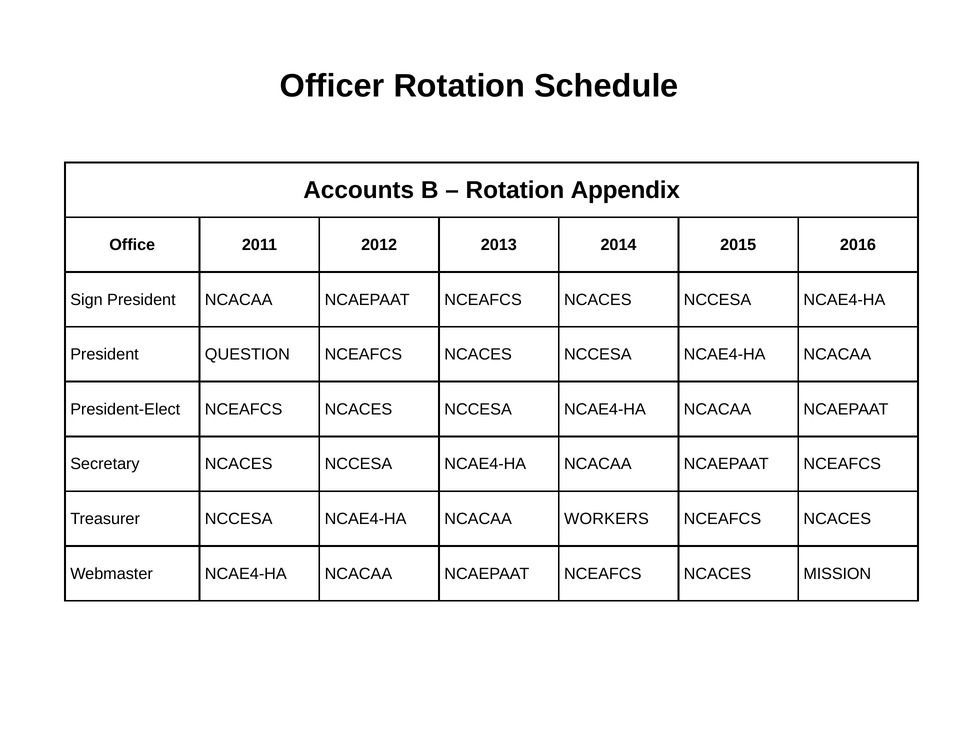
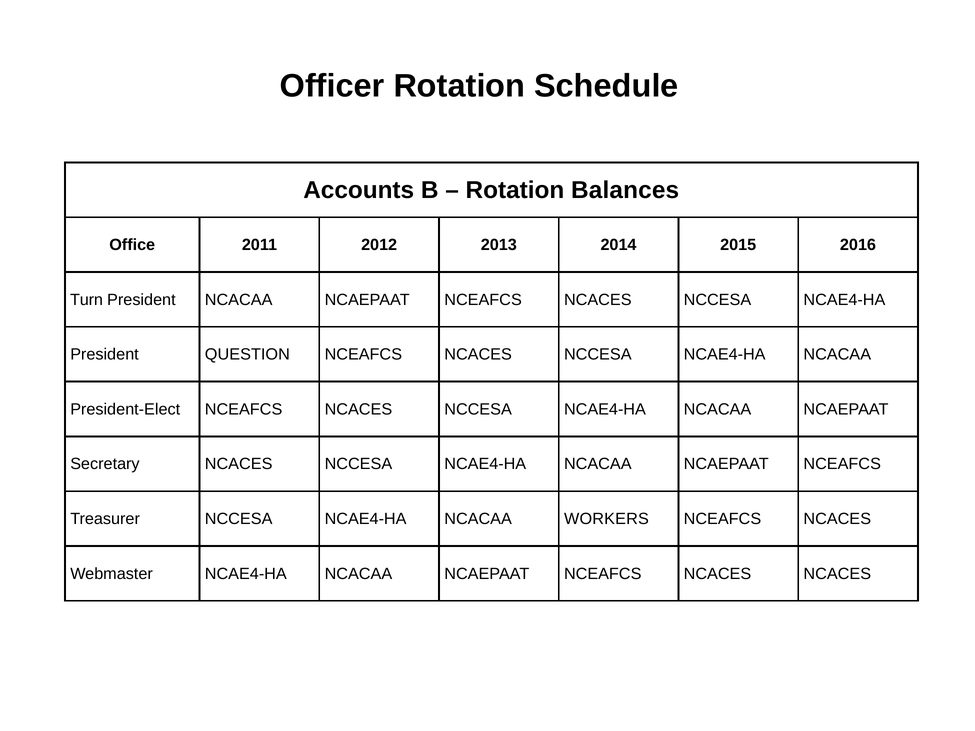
Appendix: Appendix -> Balances
Sign: Sign -> Turn
NCACES MISSION: MISSION -> NCACES
